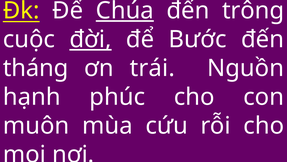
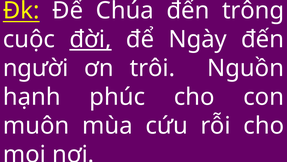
Chúa underline: present -> none
Bước: Bước -> Ngày
tháng: tháng -> người
trái: trái -> trôi
